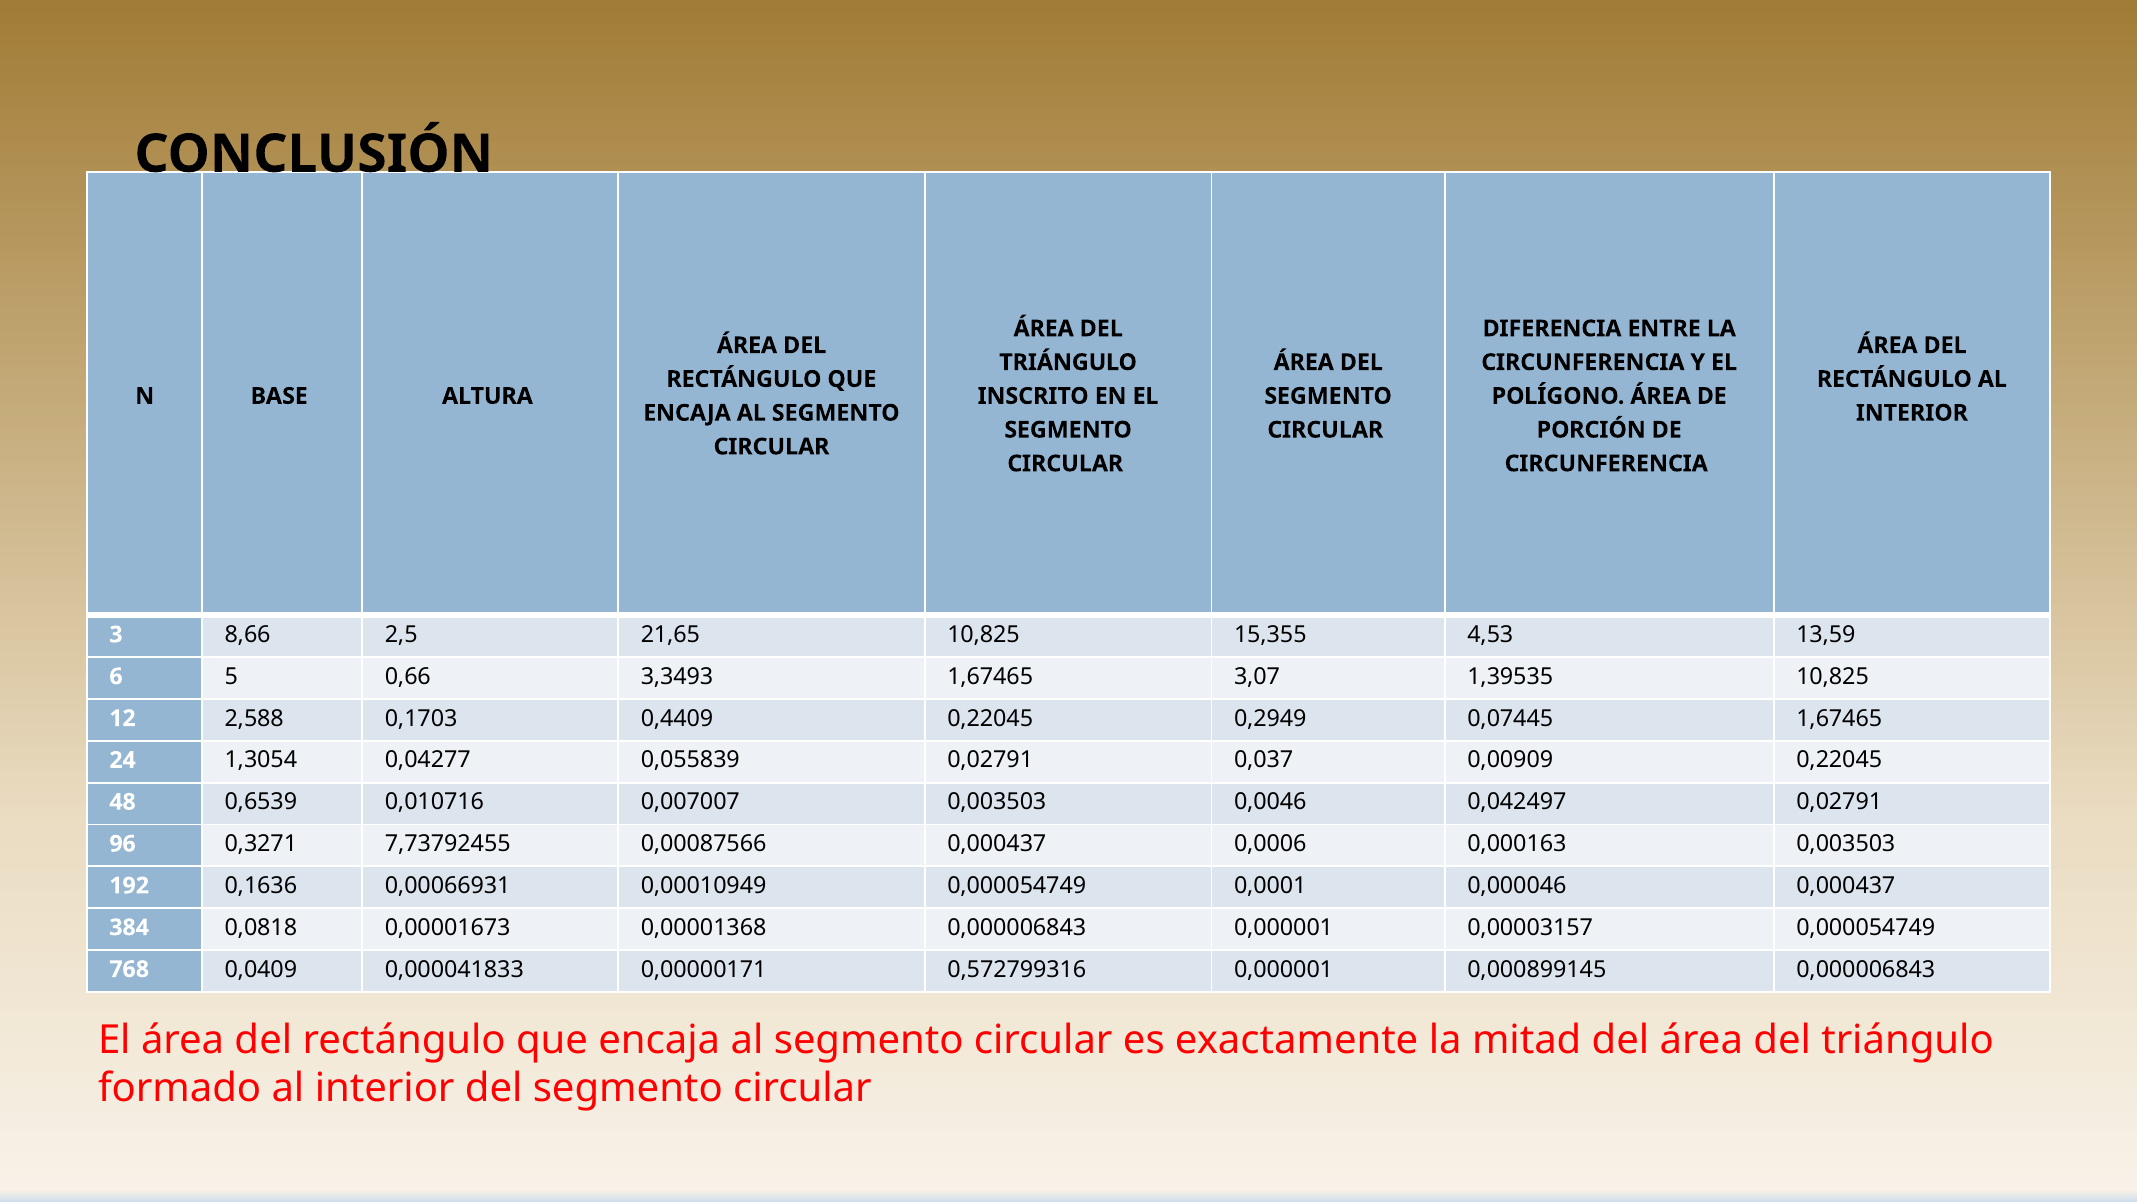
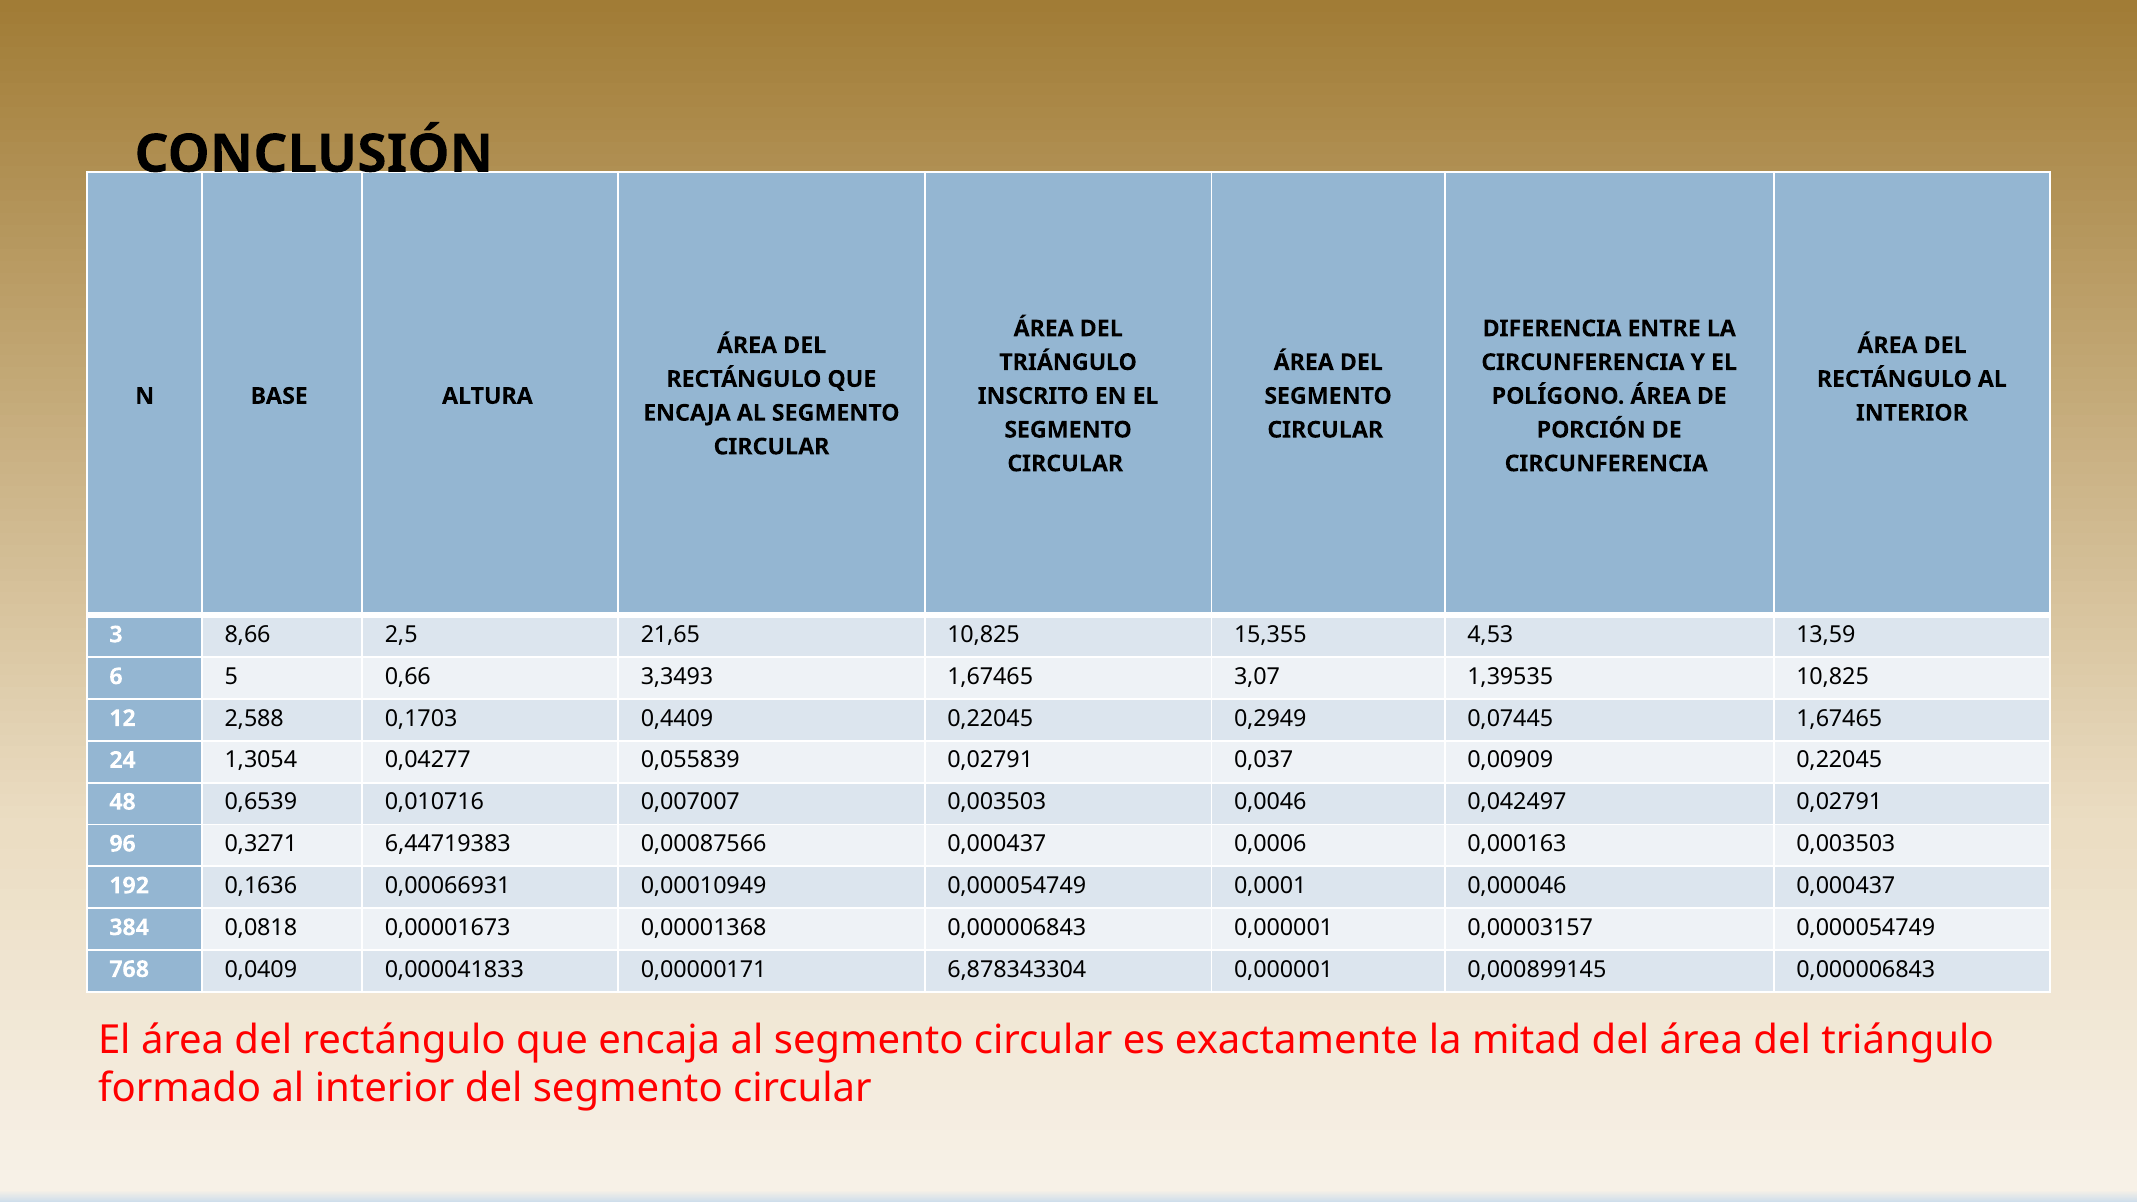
7,73792455: 7,73792455 -> 6,44719383
0,572799316: 0,572799316 -> 6,878343304
